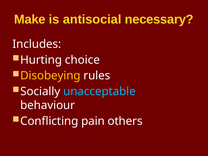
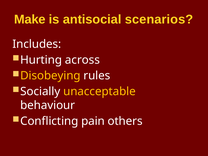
necessary: necessary -> scenarios
choice: choice -> across
unacceptable colour: light blue -> yellow
